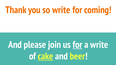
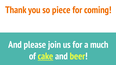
so write: write -> piece
for at (77, 45) underline: present -> none
a write: write -> much
